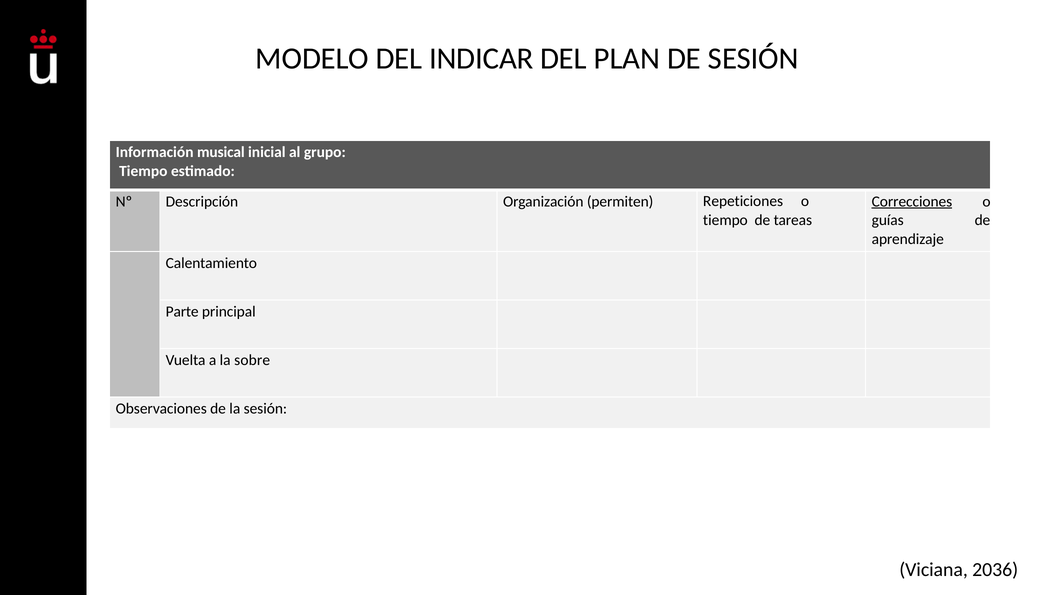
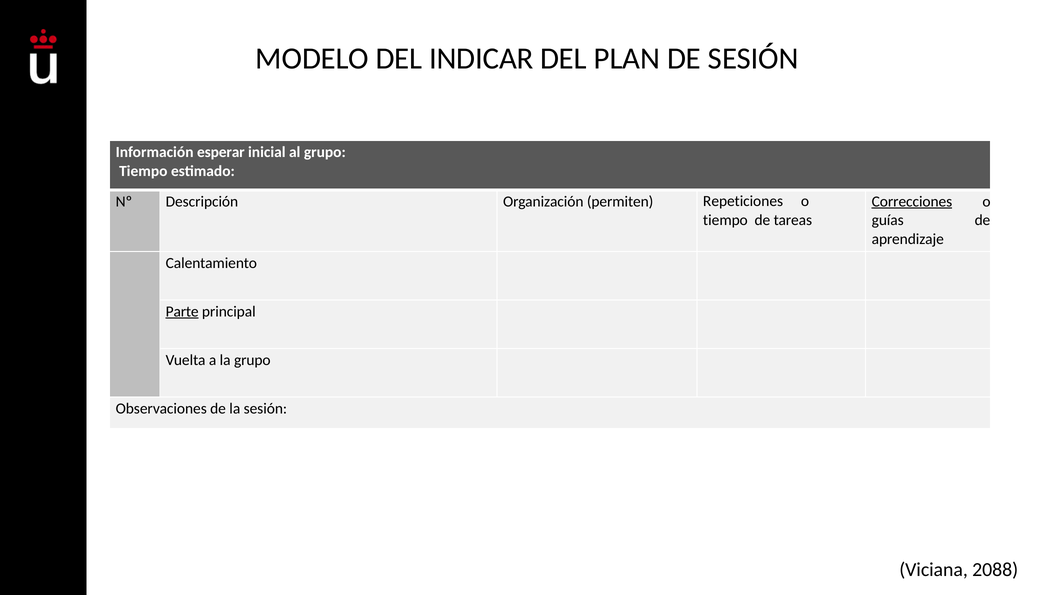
musical: musical -> esperar
Parte underline: none -> present
la sobre: sobre -> grupo
2036: 2036 -> 2088
